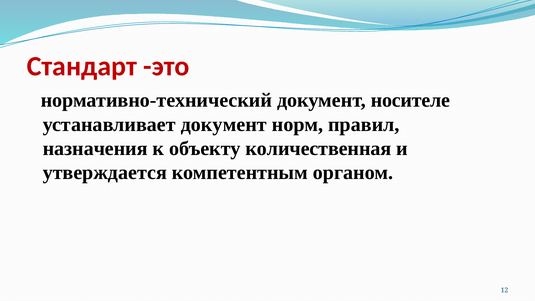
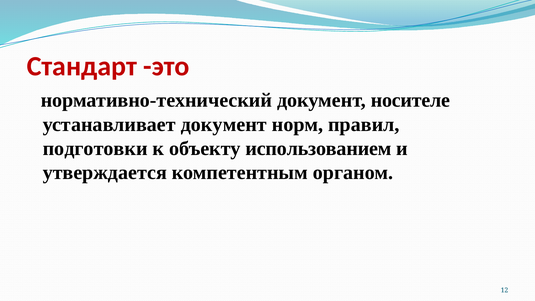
назначения: назначения -> подготовки
количественная: количественная -> использованием
